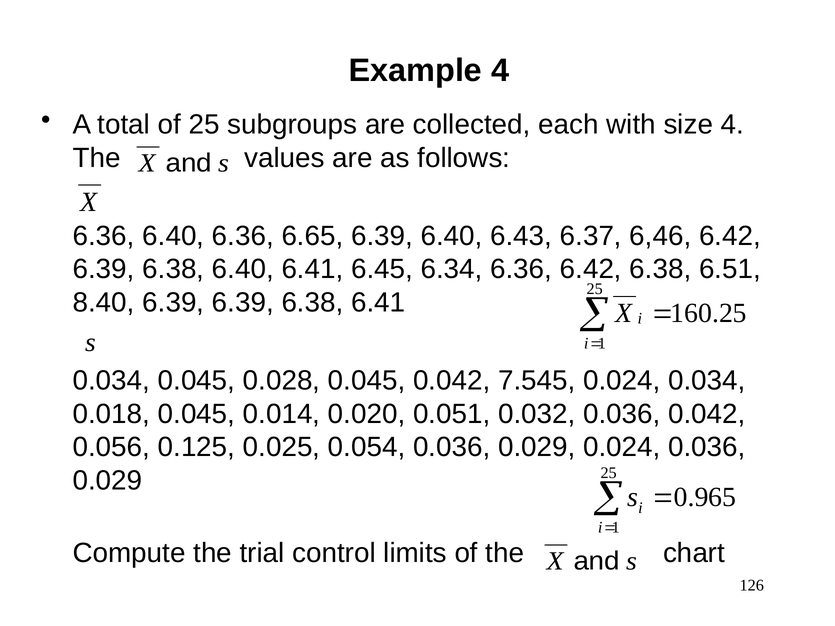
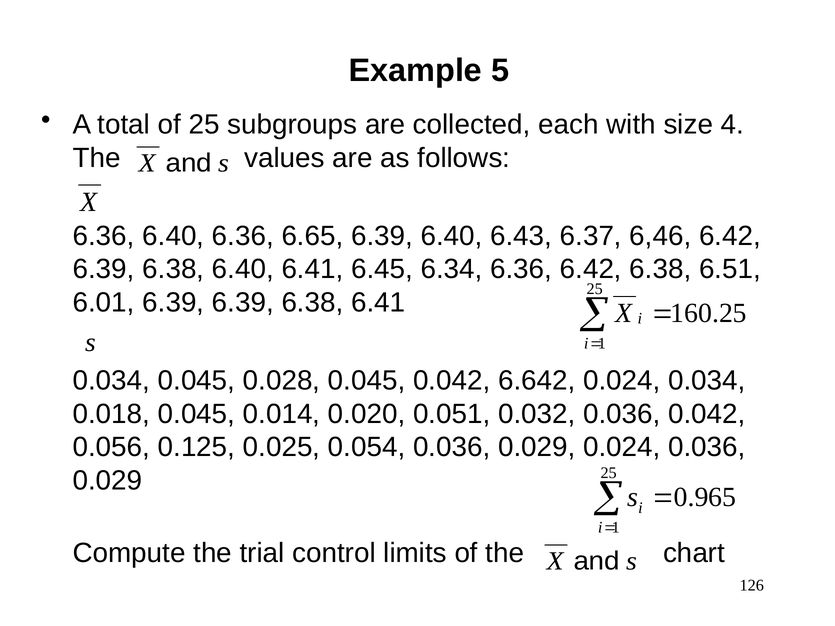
Example 4: 4 -> 5
8.40: 8.40 -> 6.01
7.545: 7.545 -> 6.642
